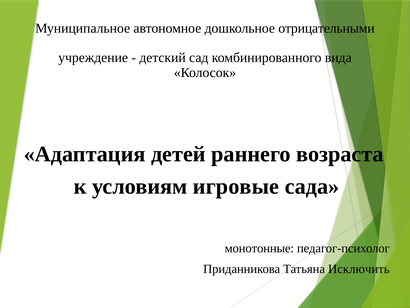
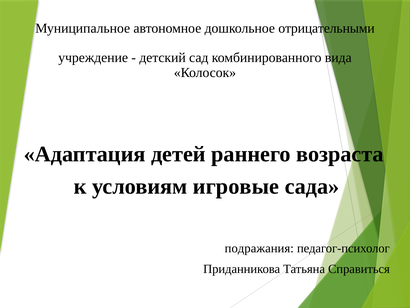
монотонные: монотонные -> подражания
Исключить: Исключить -> Справиться
